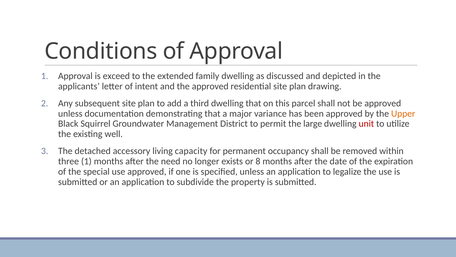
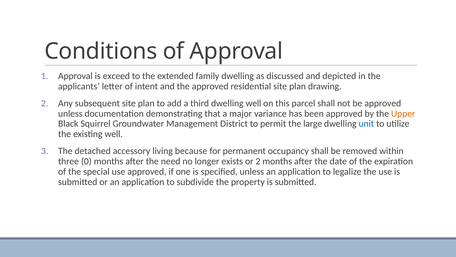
dwelling that: that -> well
unit colour: red -> blue
capacity: capacity -> because
three 1: 1 -> 0
or 8: 8 -> 2
